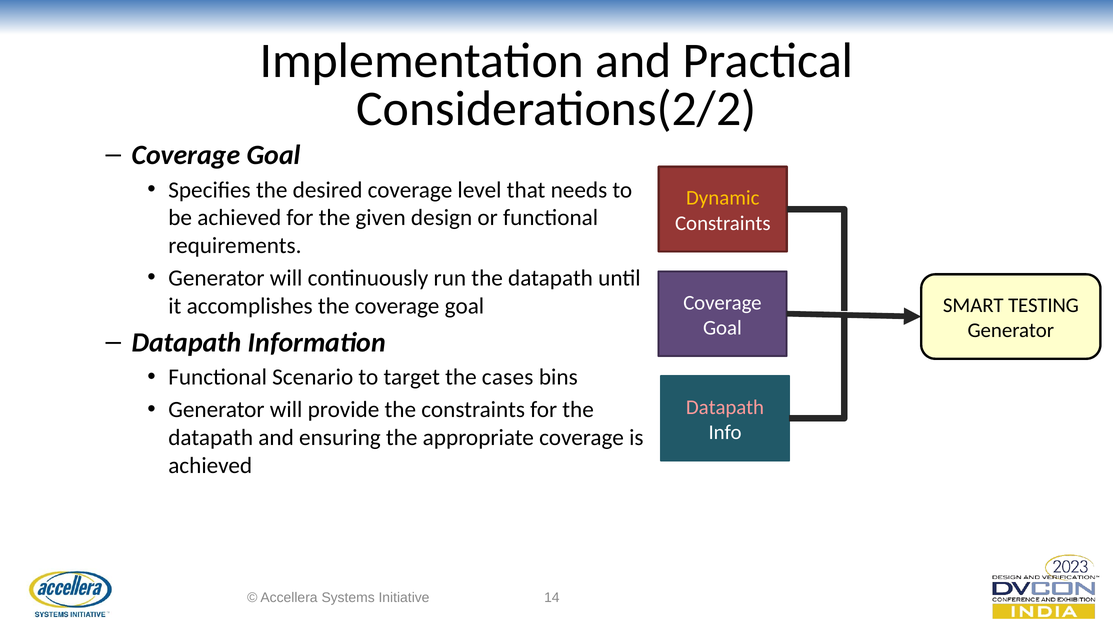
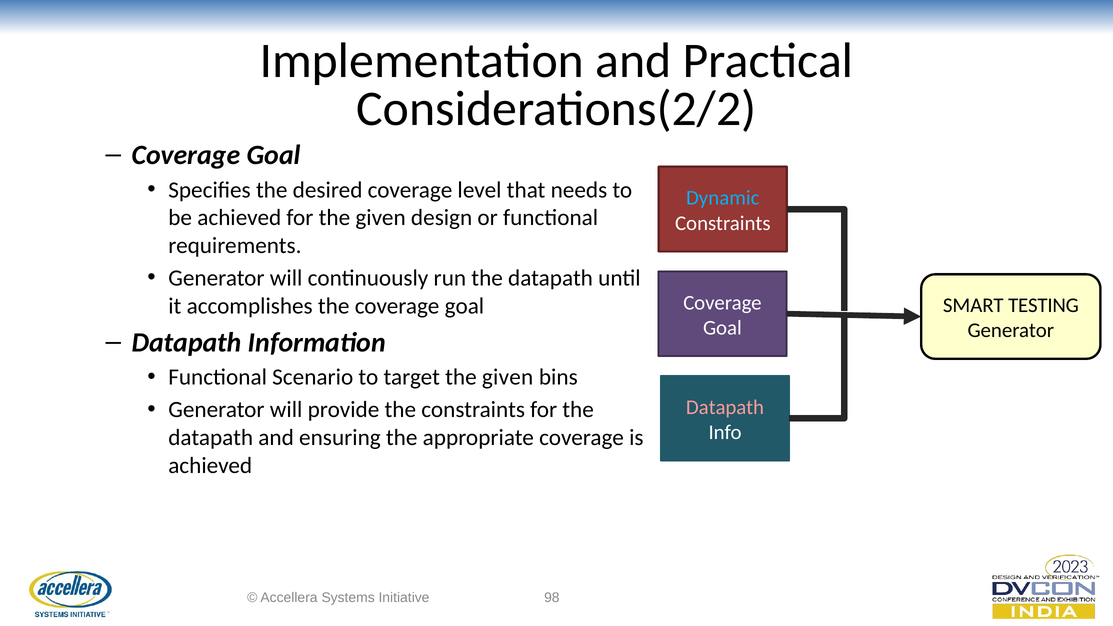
Dynamic colour: yellow -> light blue
target the cases: cases -> given
14: 14 -> 98
